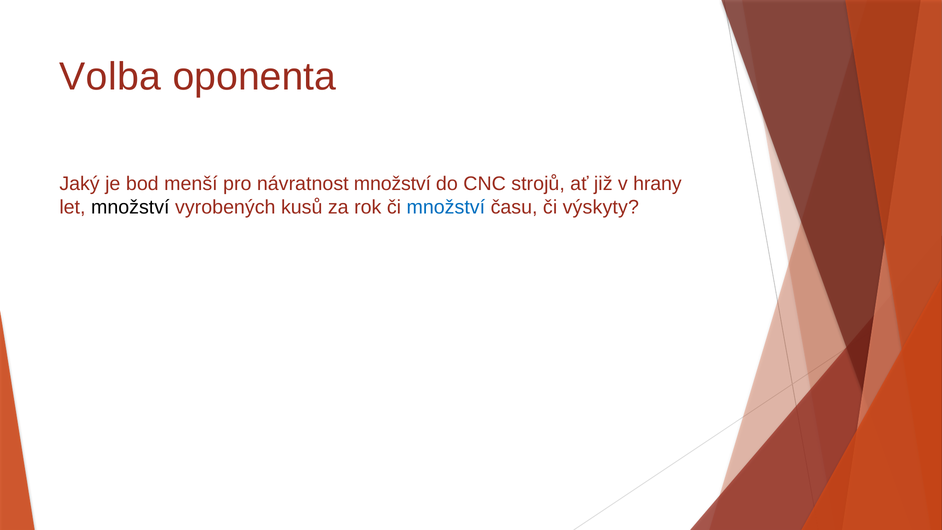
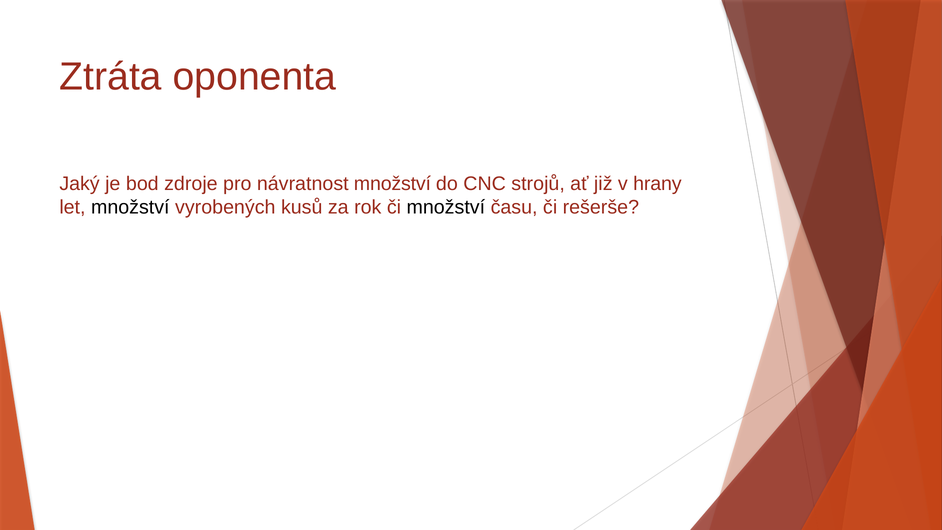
Volba: Volba -> Ztráta
menší: menší -> zdroje
množství at (446, 207) colour: blue -> black
výskyty: výskyty -> rešerše
